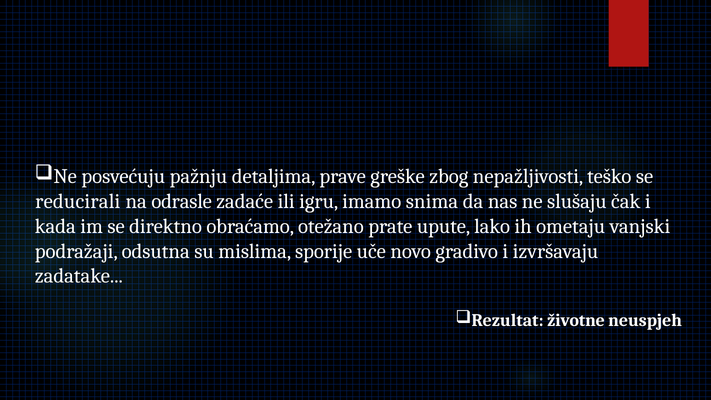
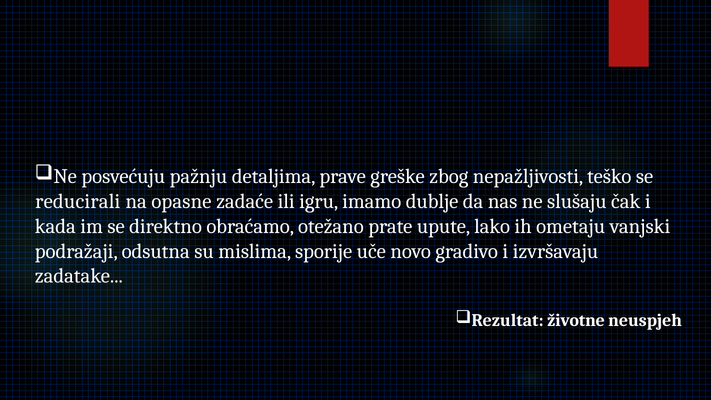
odrasle: odrasle -> opasne
snima: snima -> dublje
